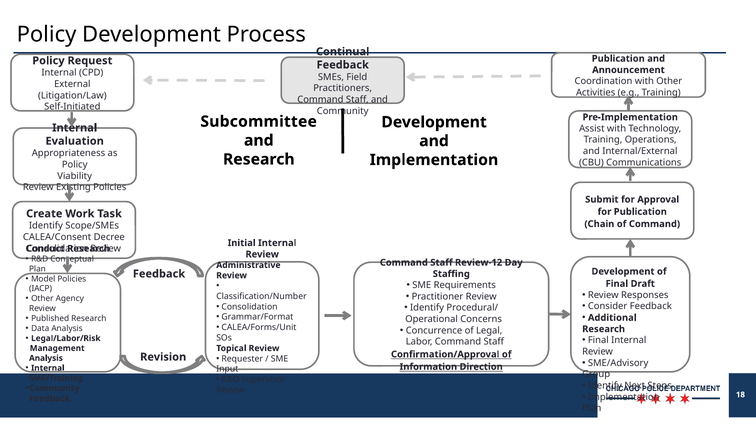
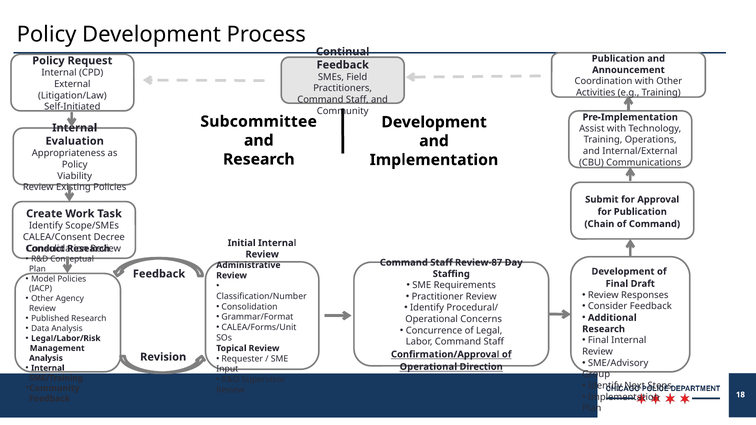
Review-12: Review-12 -> Review-87
Information at (428, 367): Information -> Operational
